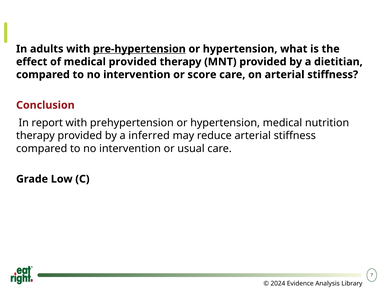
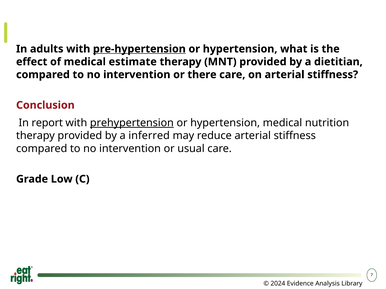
medical provided: provided -> estimate
score: score -> there
prehypertension underline: none -> present
